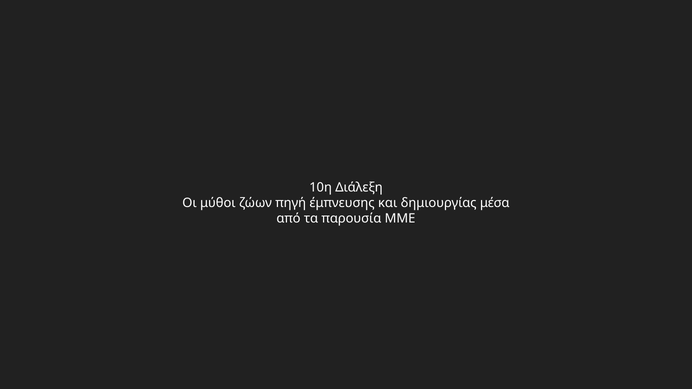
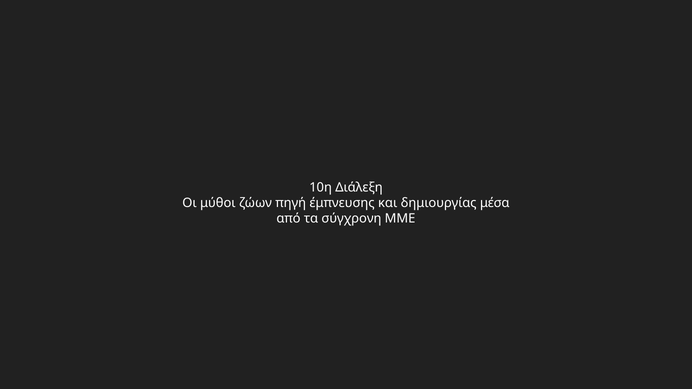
παρουσία: παρουσία -> σύγχρονη
